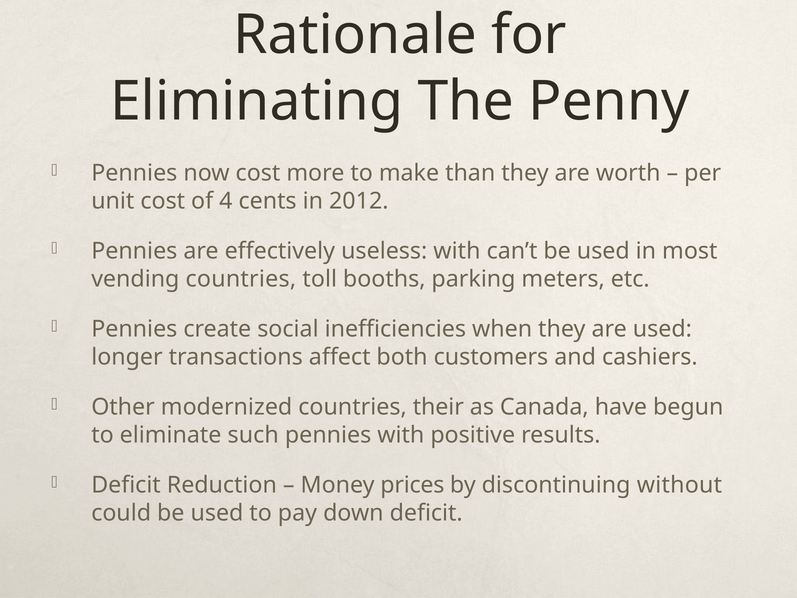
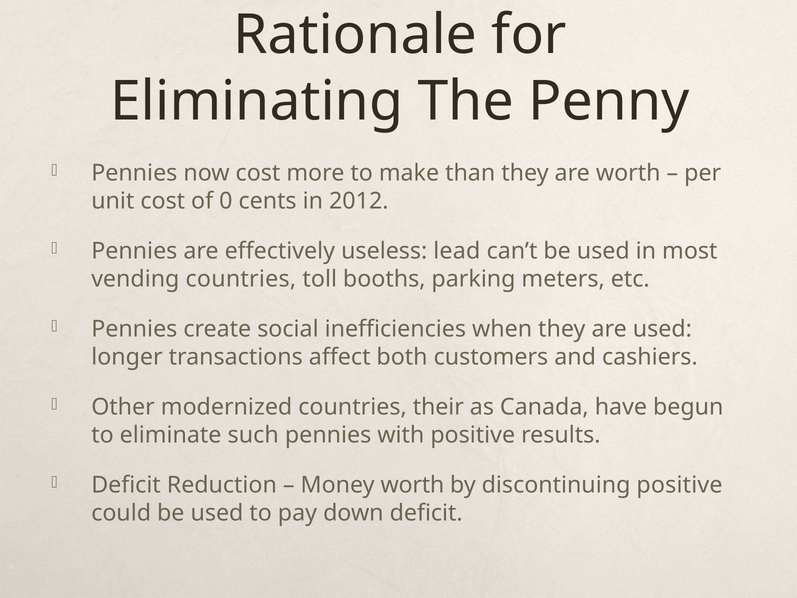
4: 4 -> 0
useless with: with -> lead
Money prices: prices -> worth
discontinuing without: without -> positive
